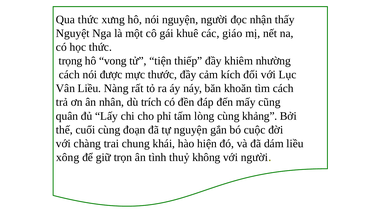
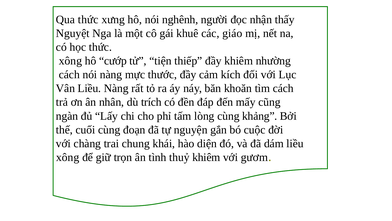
nói nguyện: nguyện -> nghênh
trọng at (71, 61): trọng -> xông
vong: vong -> cướp
nói được: được -> nàng
quân: quân -> ngàn
hiện: hiện -> diện
thuỷ không: không -> khiêm
với người: người -> gươm
